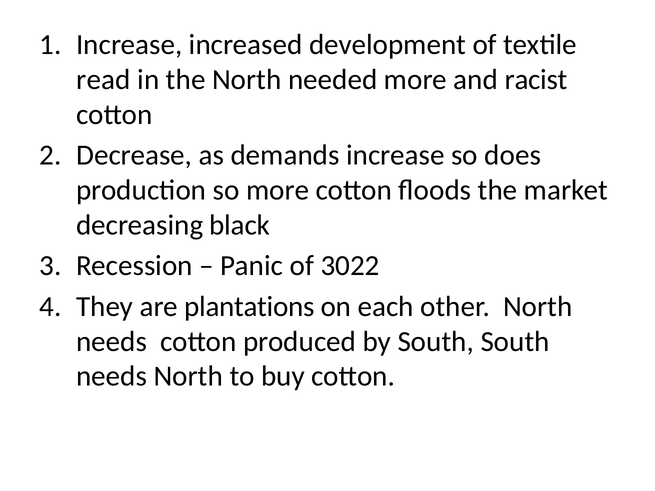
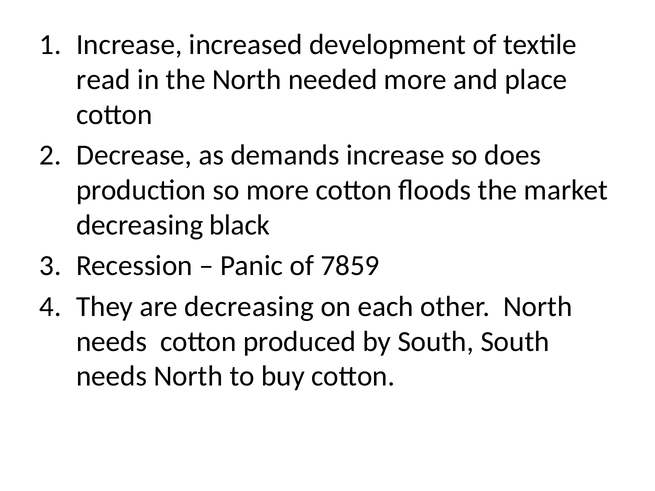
racist: racist -> place
3022: 3022 -> 7859
are plantations: plantations -> decreasing
